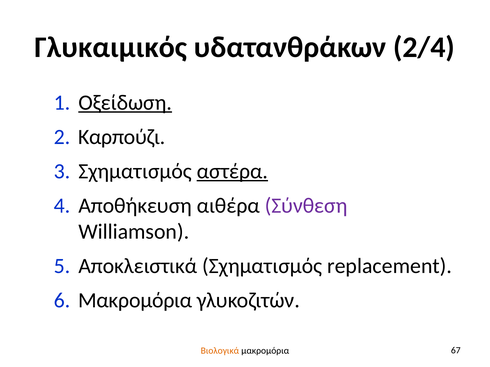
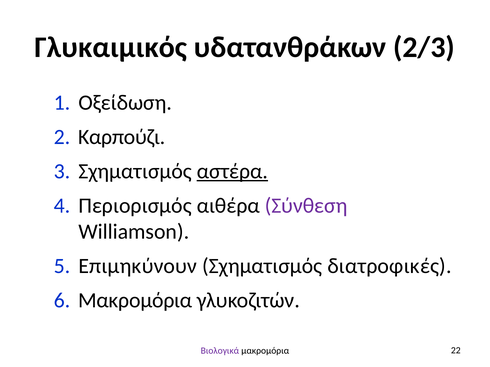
2/4: 2/4 -> 2/3
Οξείδωση underline: present -> none
Αποθήκευση: Αποθήκευση -> Περιορισμός
Αποκλειστικά: Αποκλειστικά -> Επιμηκύνουν
replacement: replacement -> διατροφικές
Βιολογικά colour: orange -> purple
67: 67 -> 22
